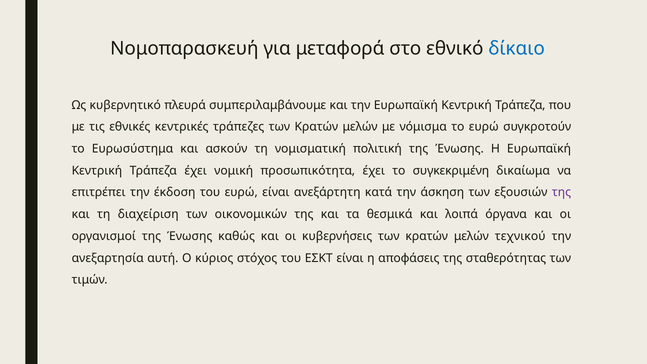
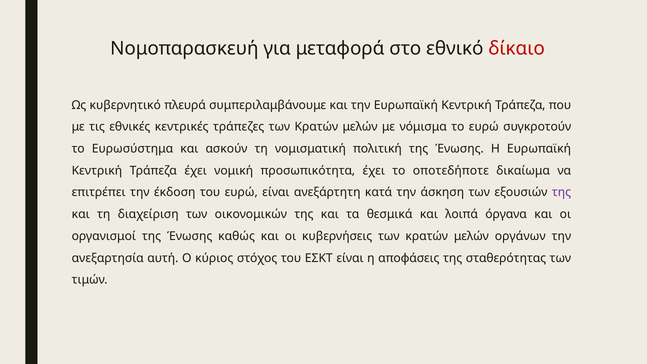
δίκαιο colour: blue -> red
συγκεκριμένη: συγκεκριμένη -> οποτεδήποτε
τεχνικού: τεχνικού -> οργάνων
